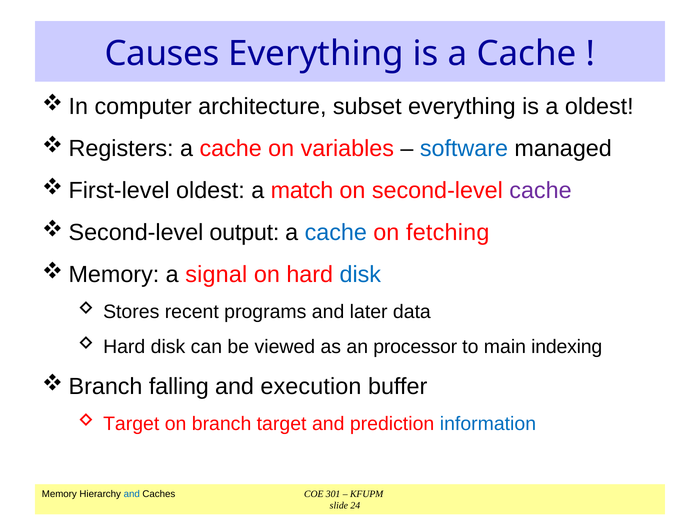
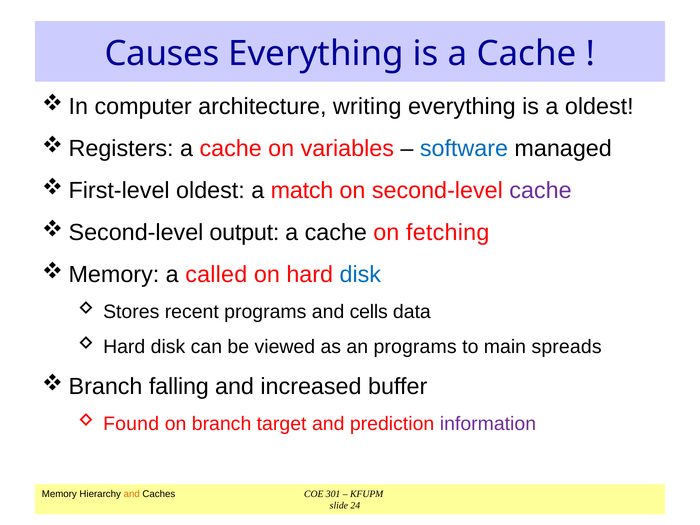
subset: subset -> writing
cache at (336, 233) colour: blue -> black
signal: signal -> called
later: later -> cells
an processor: processor -> programs
indexing: indexing -> spreads
execution: execution -> increased
Target at (131, 424): Target -> Found
information colour: blue -> purple
and at (132, 494) colour: blue -> orange
